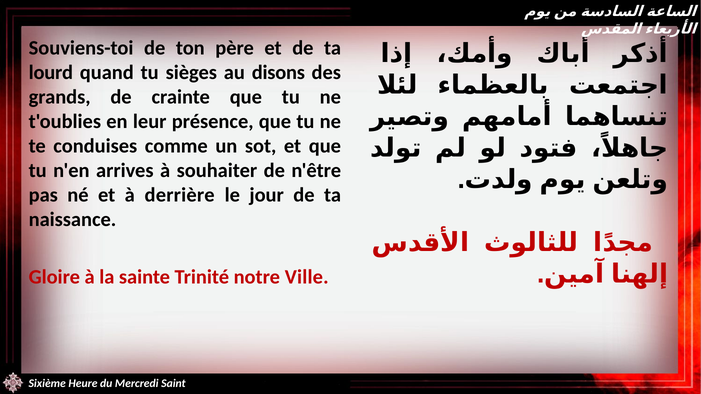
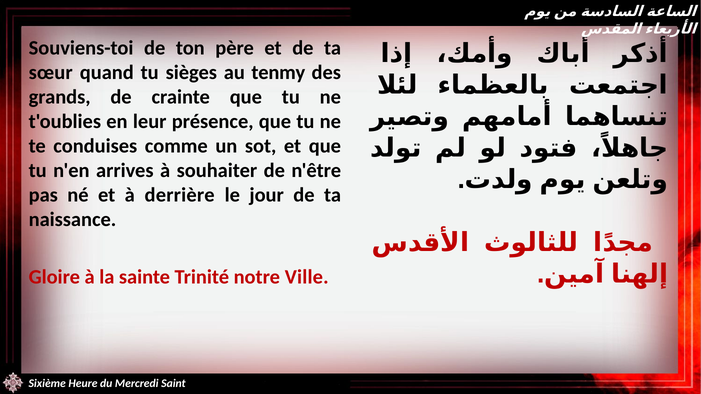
lourd: lourd -> sœur
disons: disons -> tenmy
